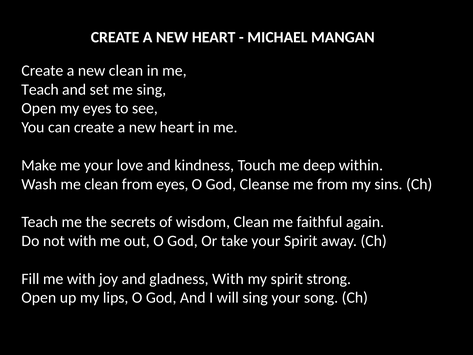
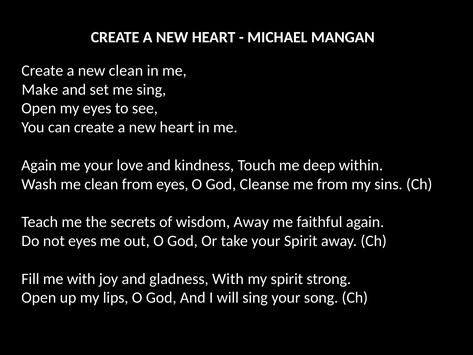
Teach at (40, 89): Teach -> Make
Make at (39, 165): Make -> Again
wisdom Clean: Clean -> Away
not with: with -> eyes
